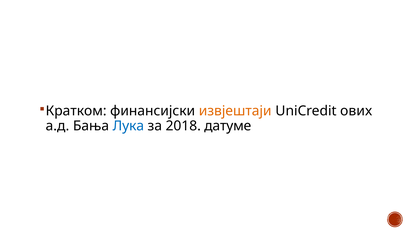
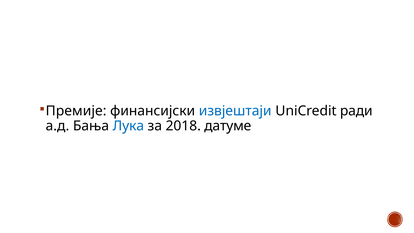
Кратком: Кратком -> Премије
извјештаји colour: orange -> blue
ових: ових -> ради
